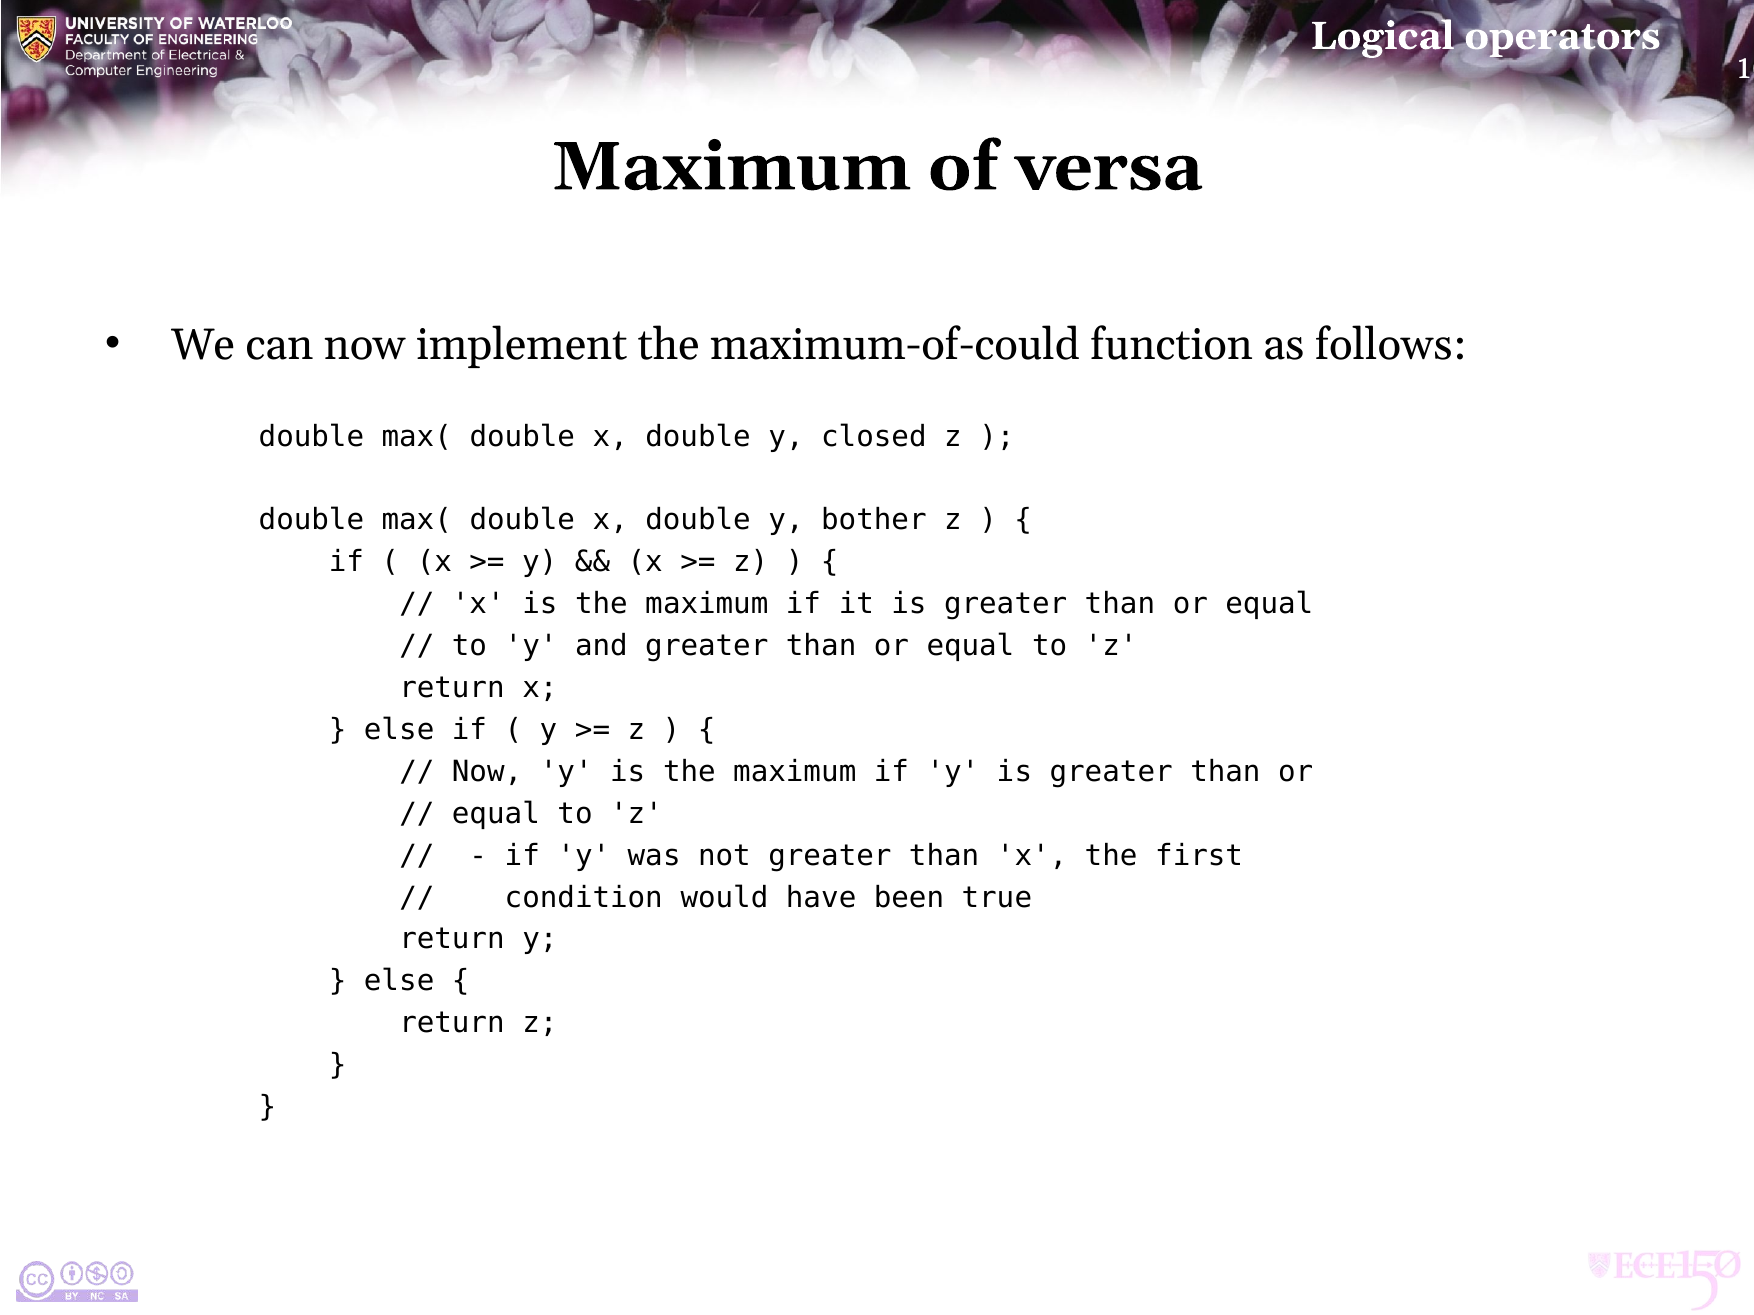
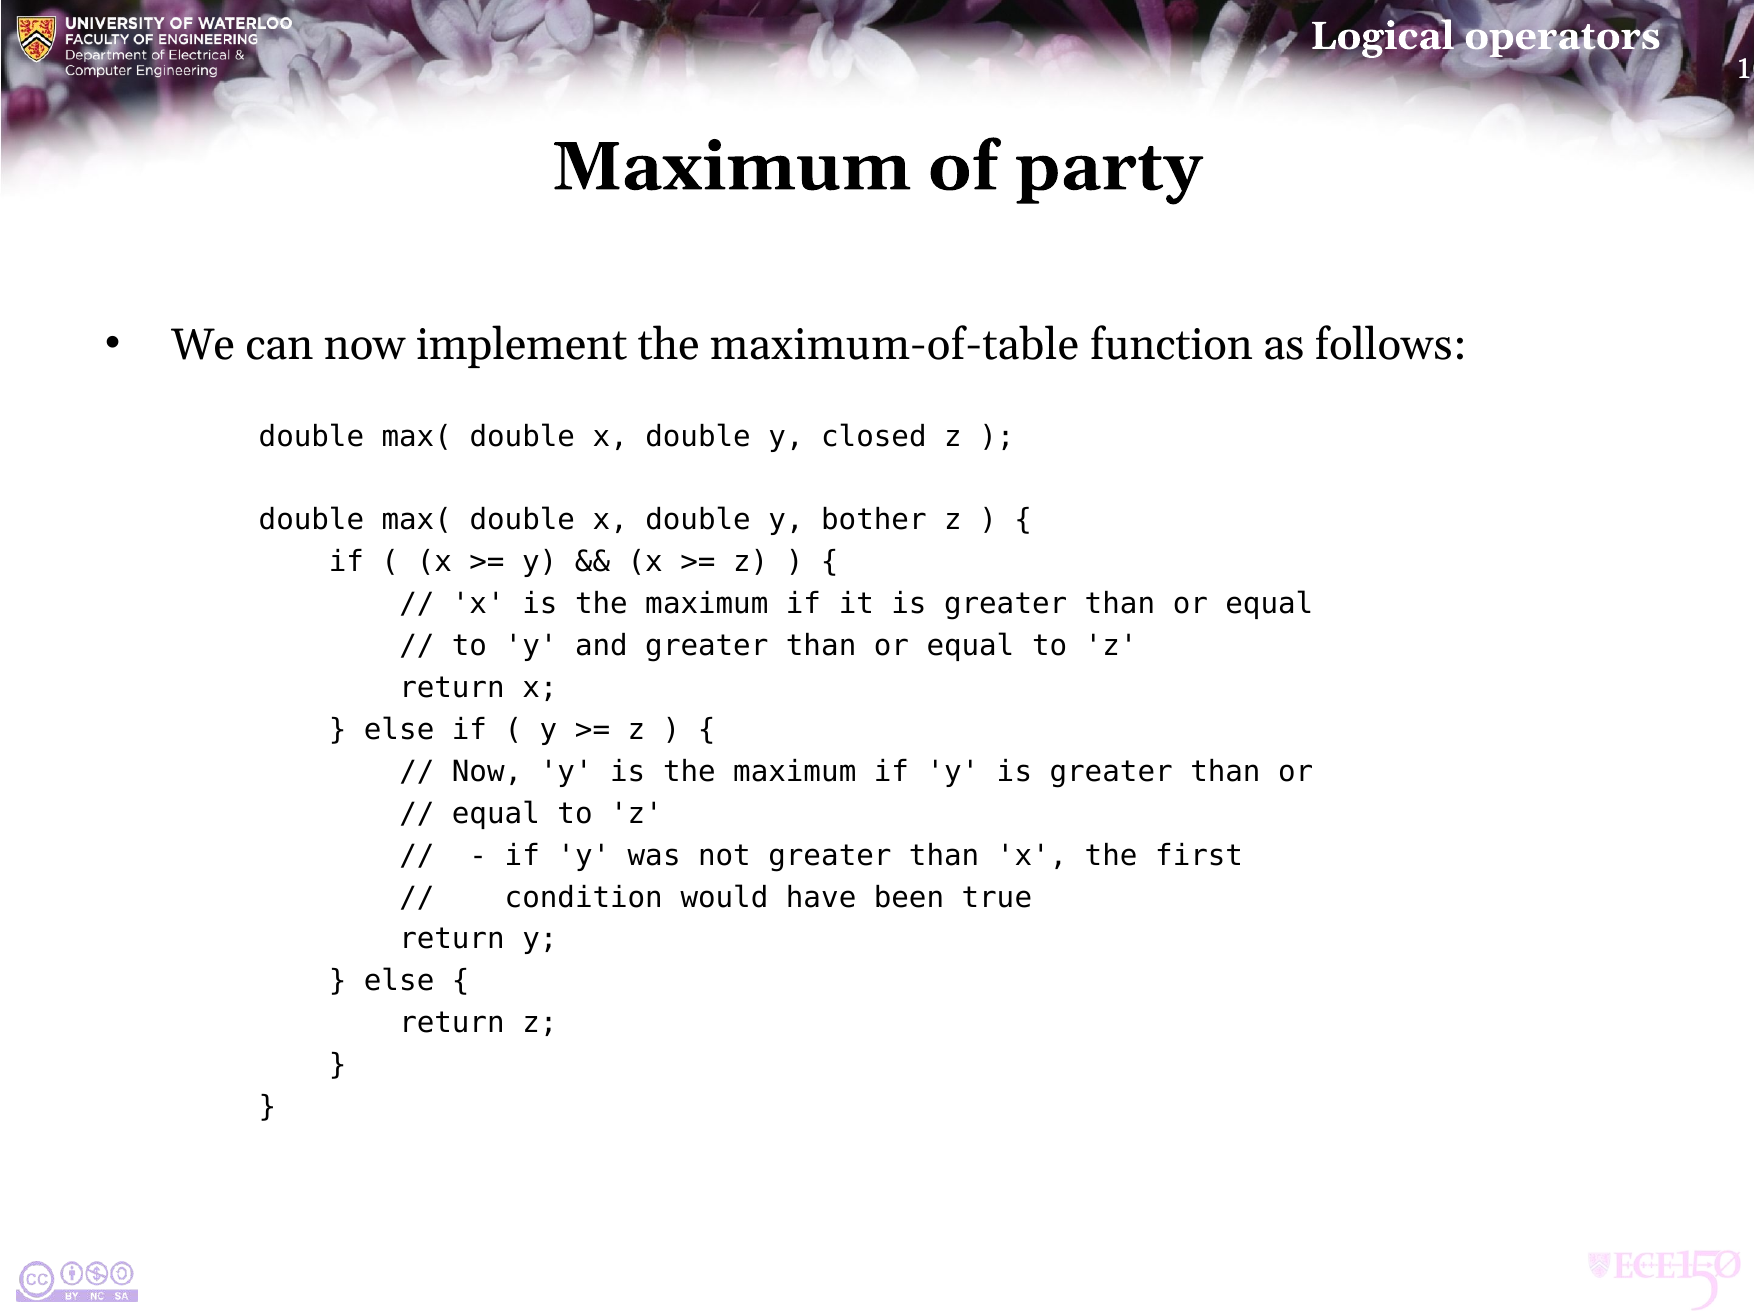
versa: versa -> party
maximum-of-could: maximum-of-could -> maximum-of-table
